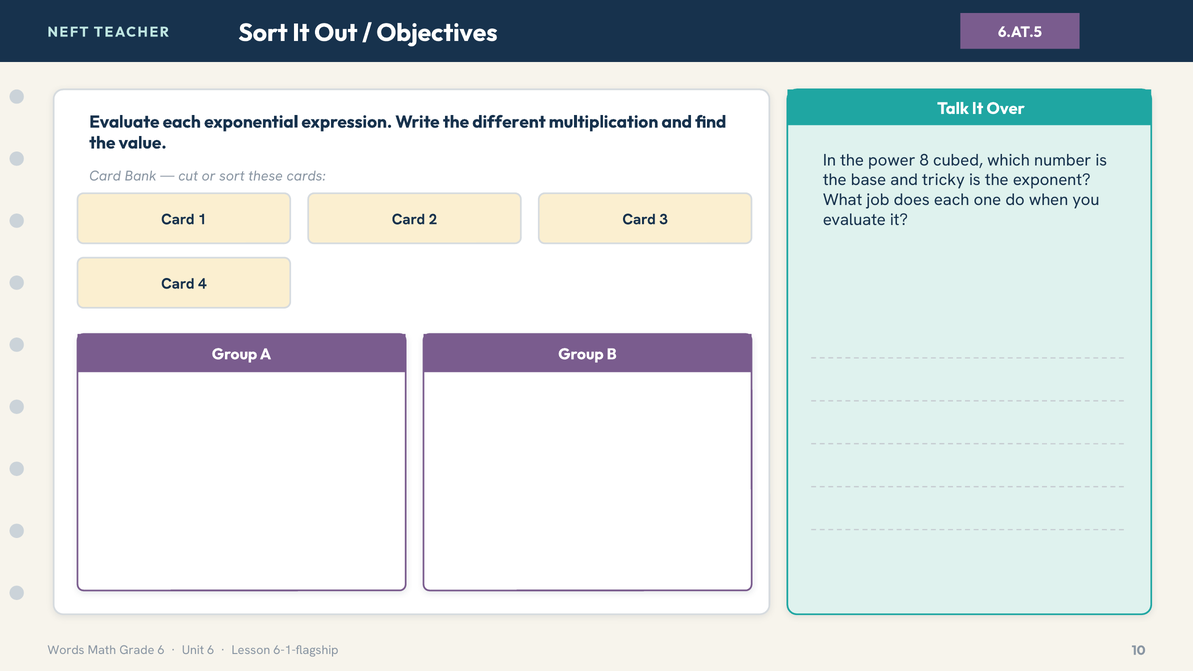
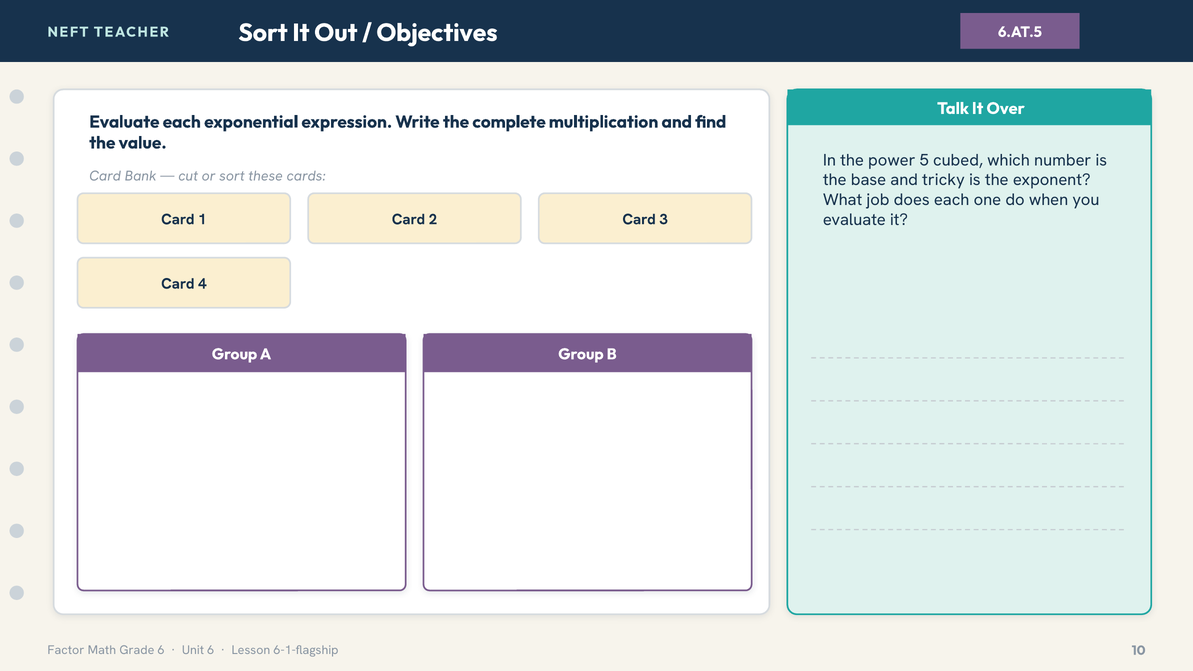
different: different -> complete
8: 8 -> 5
Words: Words -> Factor
